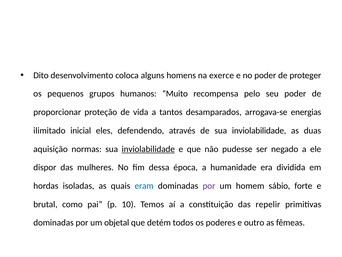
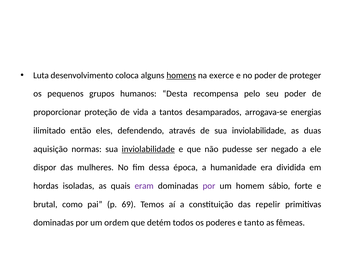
Dito: Dito -> Luta
homens underline: none -> present
Muito: Muito -> Desta
inicial: inicial -> então
eram colour: blue -> purple
10: 10 -> 69
objetal: objetal -> ordem
outro: outro -> tanto
